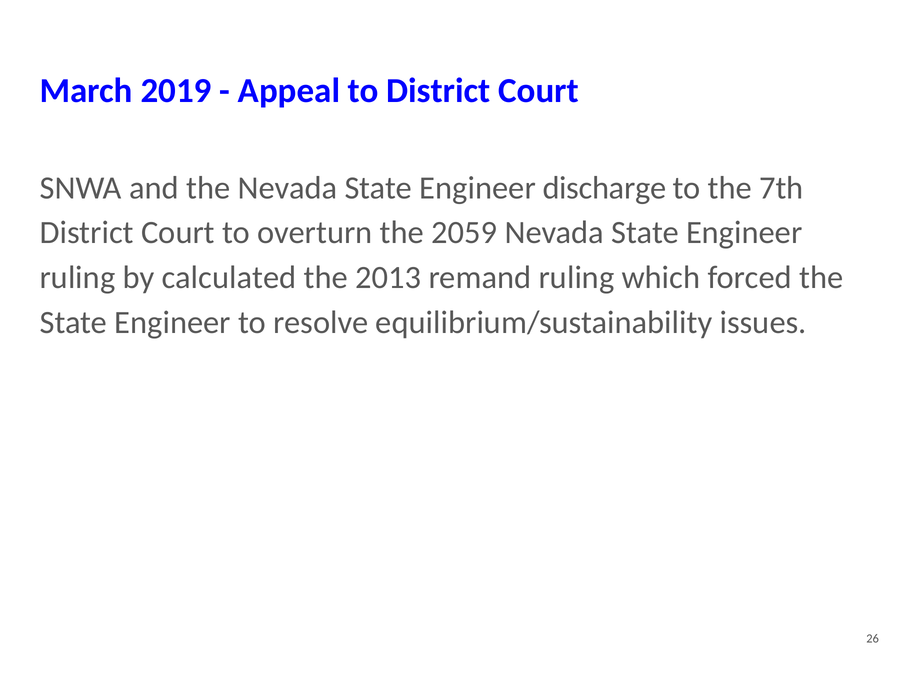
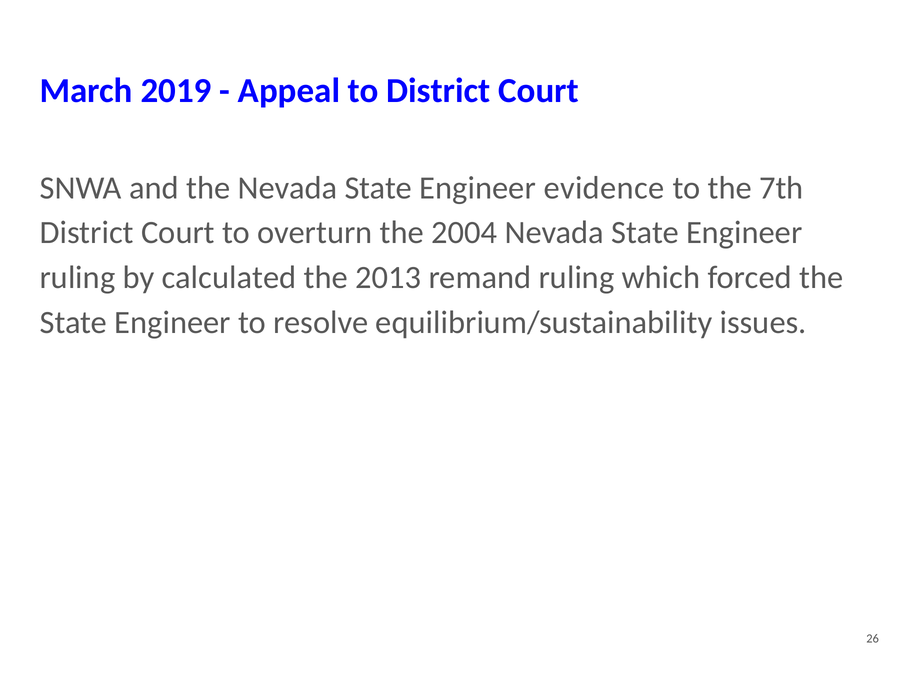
discharge: discharge -> evidence
2059: 2059 -> 2004
